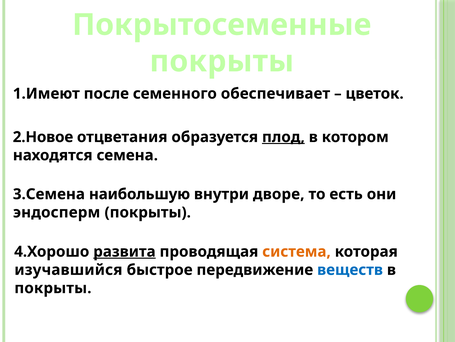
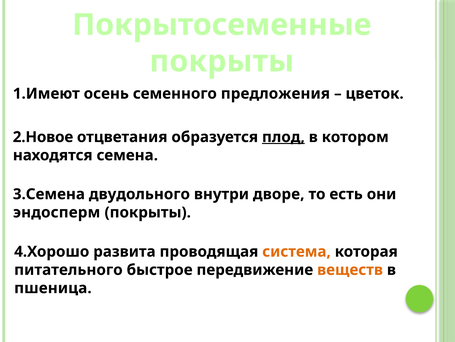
после: после -> осень
обеспечивает: обеспечивает -> предложения
наибольшую: наибольшую -> двудольного
развита underline: present -> none
изучавшийся: изучавшийся -> питательного
веществ colour: blue -> orange
покрыты at (53, 288): покрыты -> пшеница
